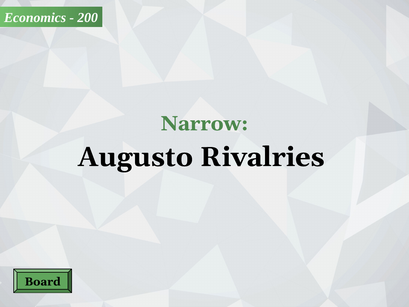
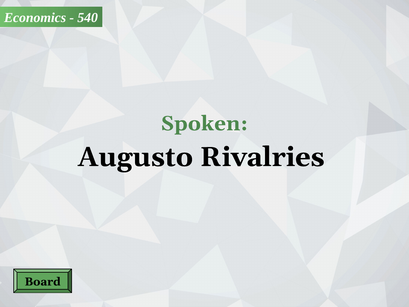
200: 200 -> 540
Narrow: Narrow -> Spoken
